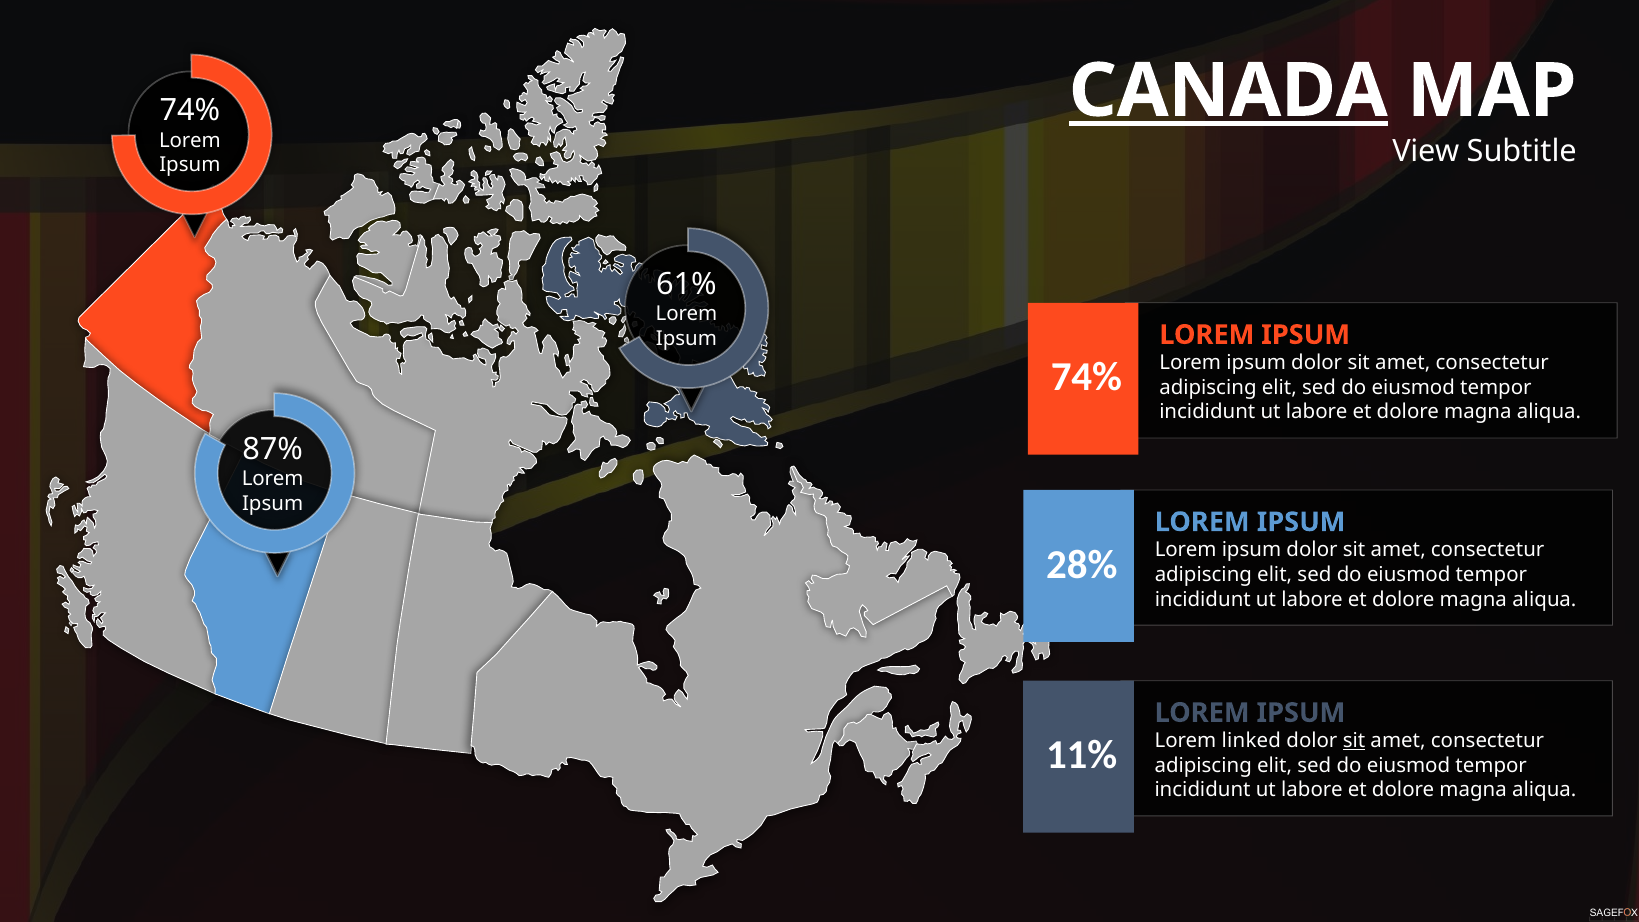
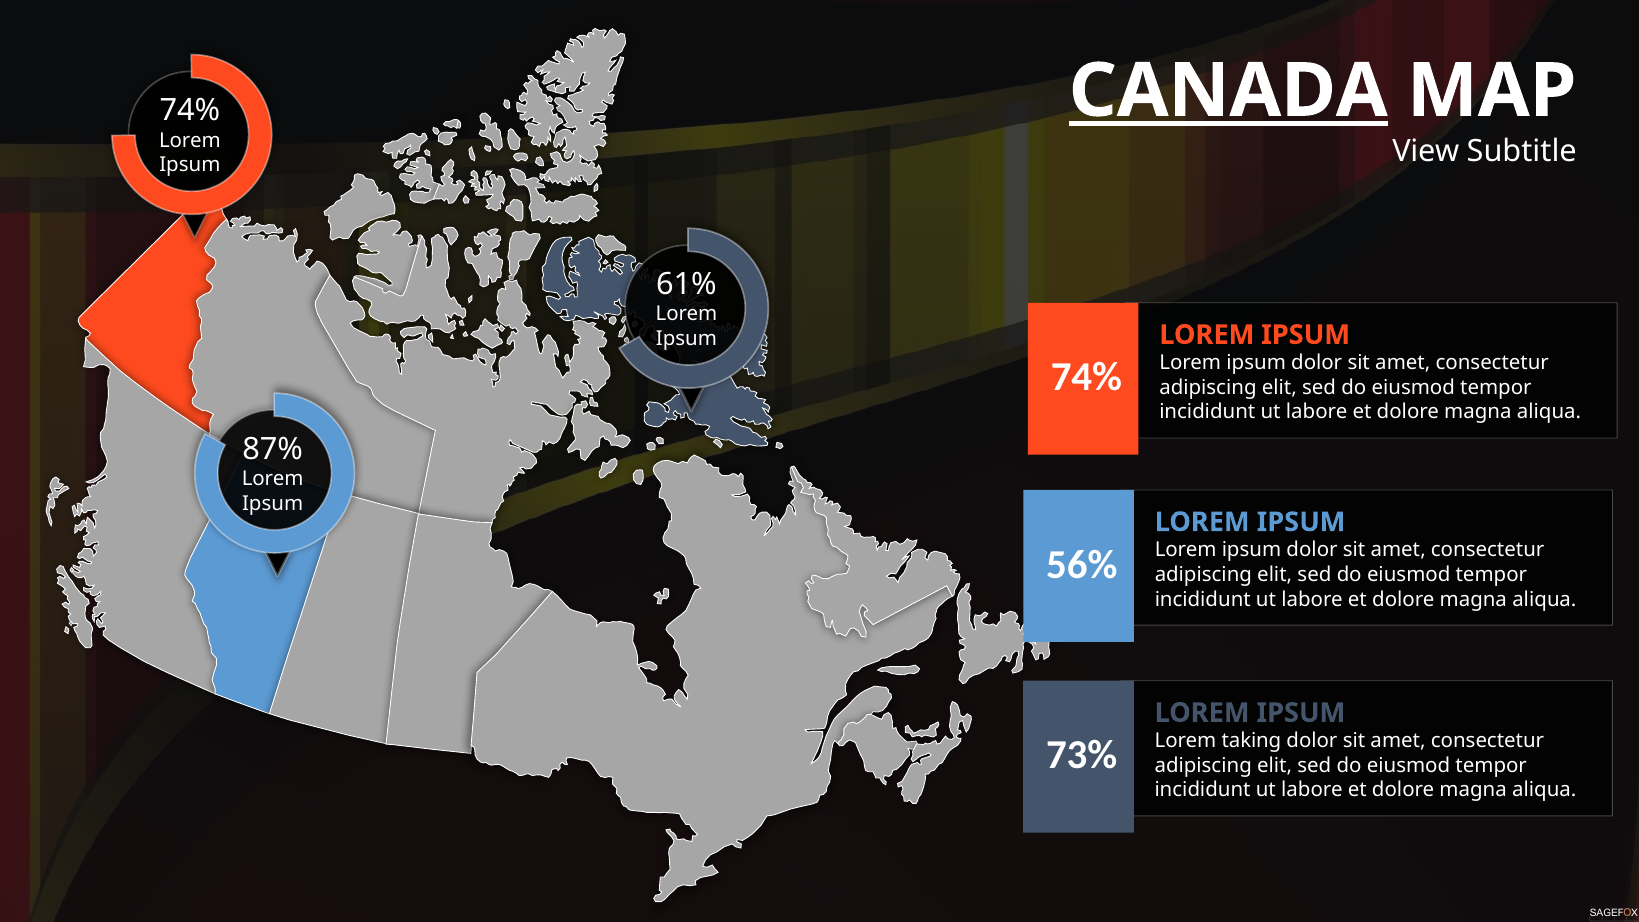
28%: 28% -> 56%
linked: linked -> taking
sit at (1354, 741) underline: present -> none
11%: 11% -> 73%
